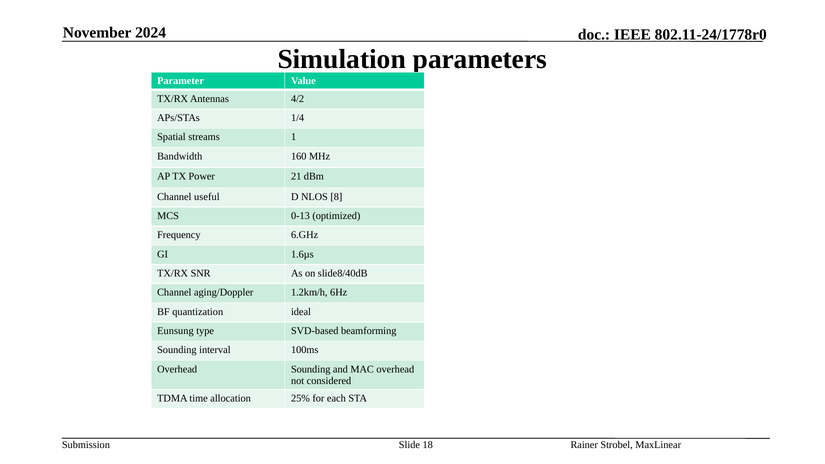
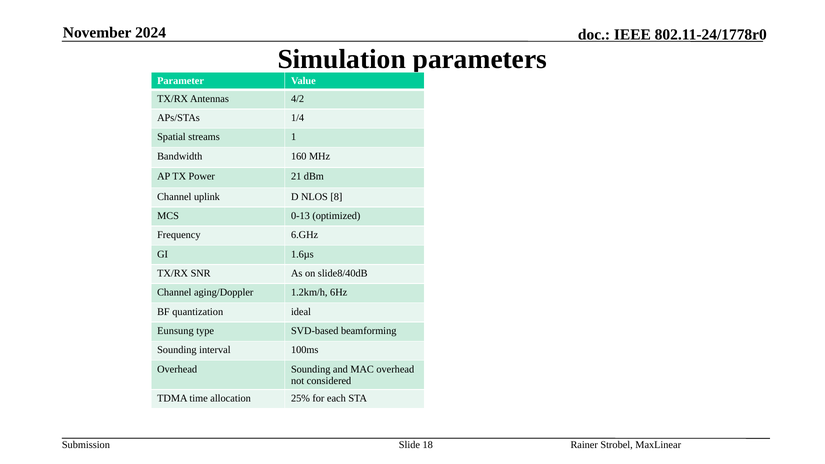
useful: useful -> uplink
